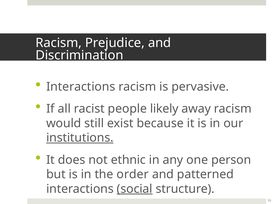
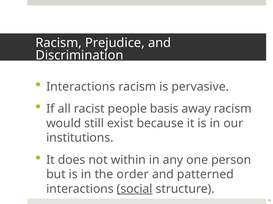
likely: likely -> basis
institutions underline: present -> none
ethnic: ethnic -> within
